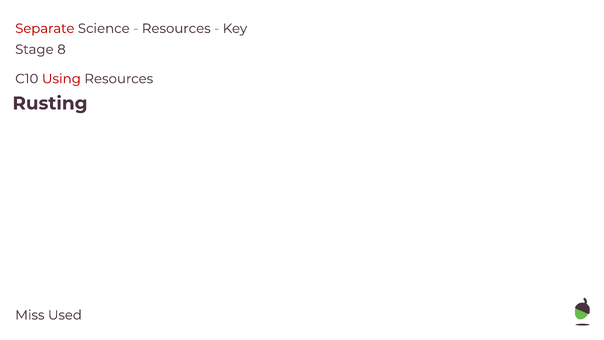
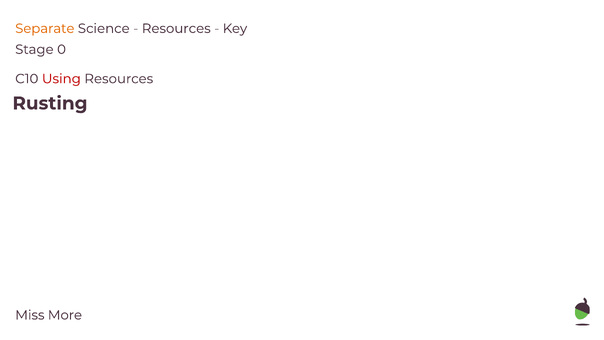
Separate colour: red -> orange
8: 8 -> 0
Used: Used -> More
